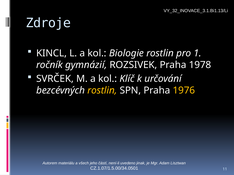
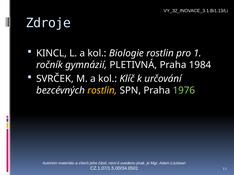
ROZSIVEK: ROZSIVEK -> PLETIVNÁ
1978: 1978 -> 1984
1976 colour: yellow -> light green
